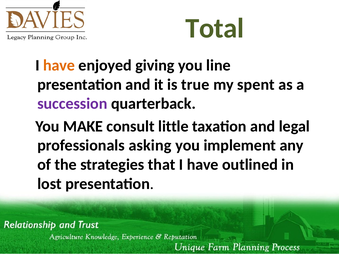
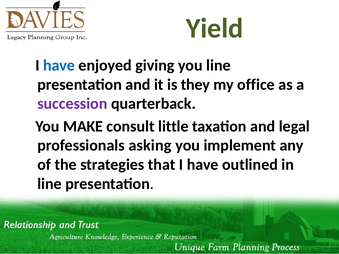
Total: Total -> Yield
have at (59, 65) colour: orange -> blue
true: true -> they
spent: spent -> office
lost at (49, 184): lost -> line
